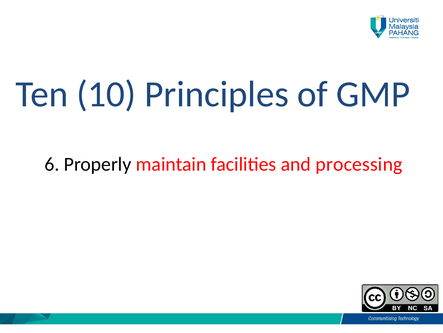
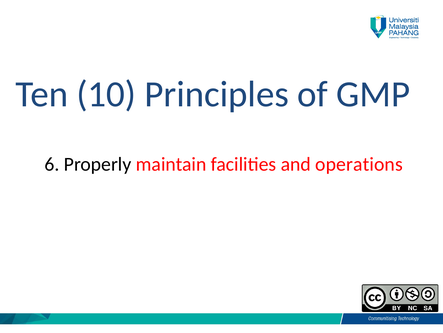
processing: processing -> operations
